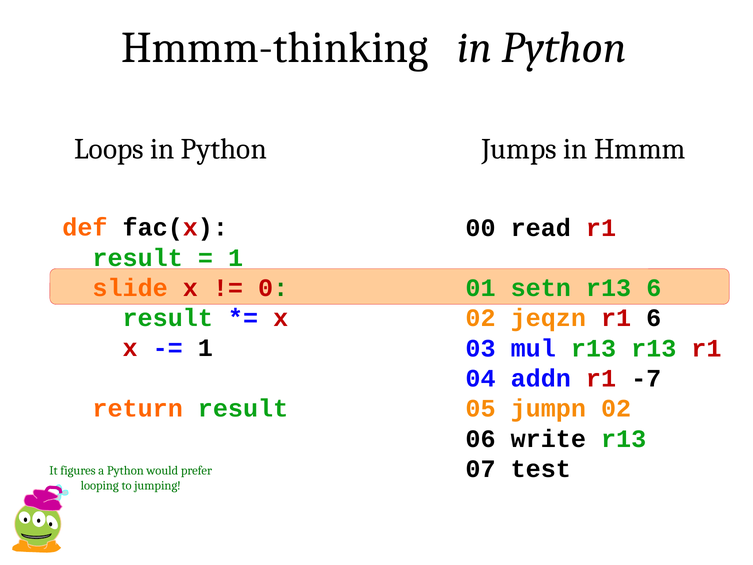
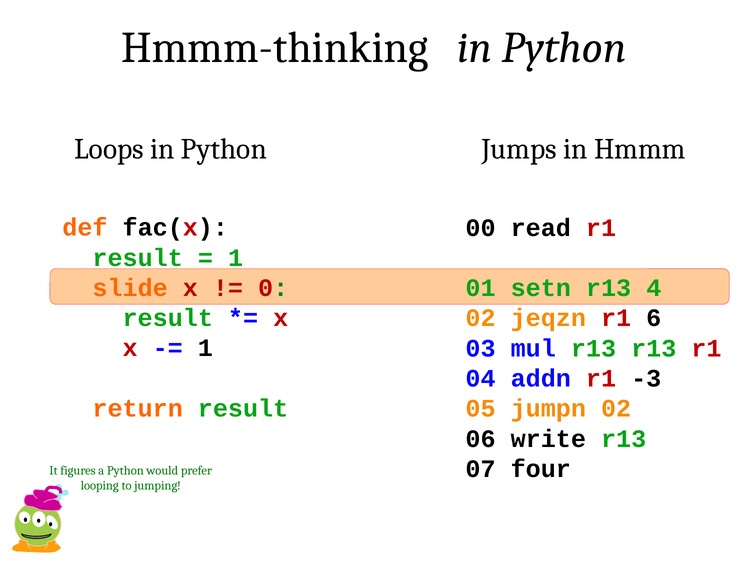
r13 6: 6 -> 4
-7: -7 -> -3
test: test -> four
